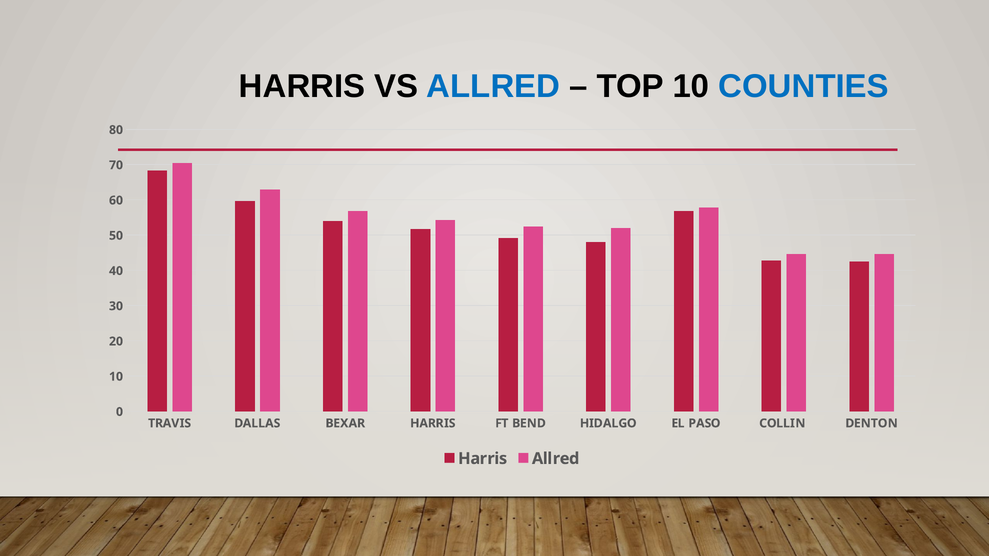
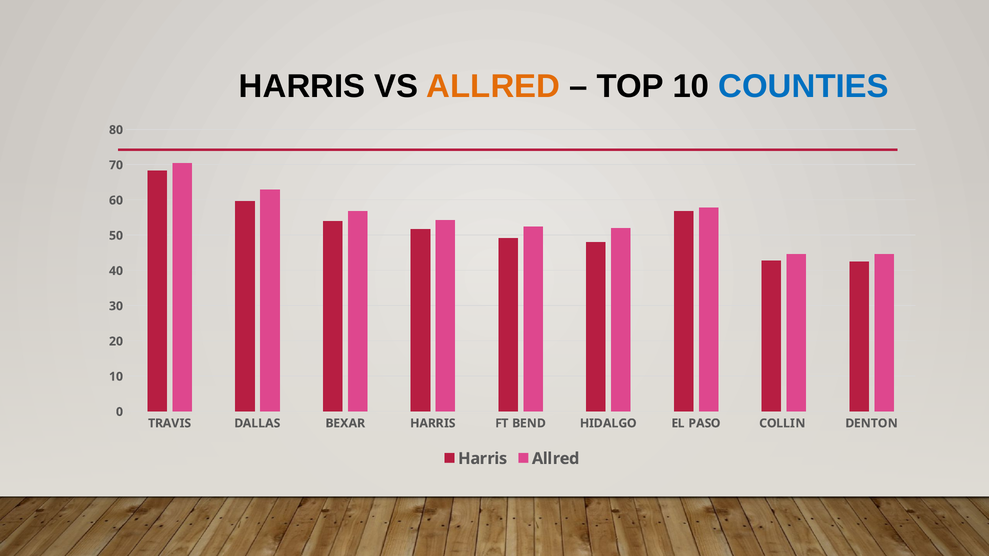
ALLRED at (493, 87) colour: blue -> orange
